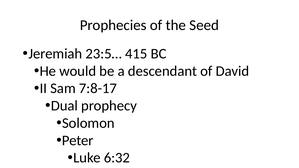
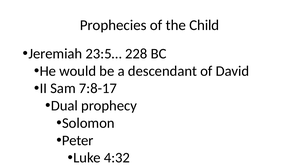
Seed: Seed -> Child
415: 415 -> 228
6:32: 6:32 -> 4:32
